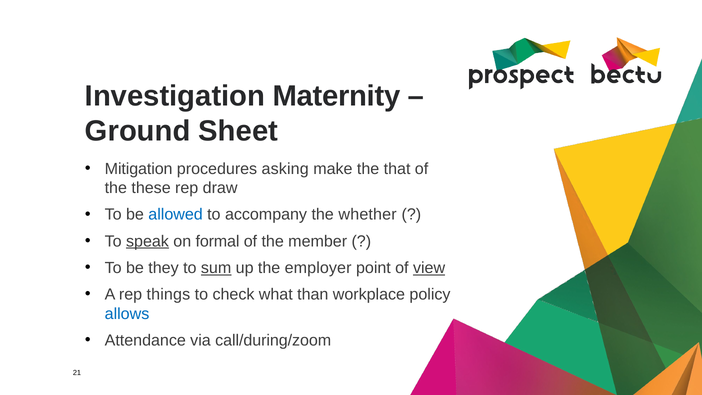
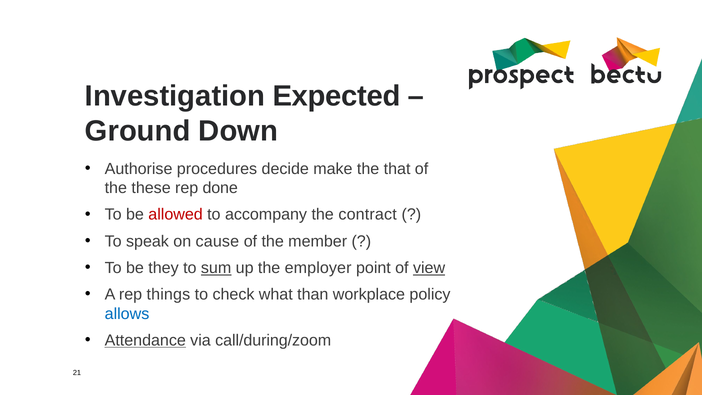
Maternity: Maternity -> Expected
Sheet: Sheet -> Down
Mitigation: Mitigation -> Authorise
asking: asking -> decide
draw: draw -> done
allowed colour: blue -> red
whether: whether -> contract
speak underline: present -> none
formal: formal -> cause
Attendance underline: none -> present
